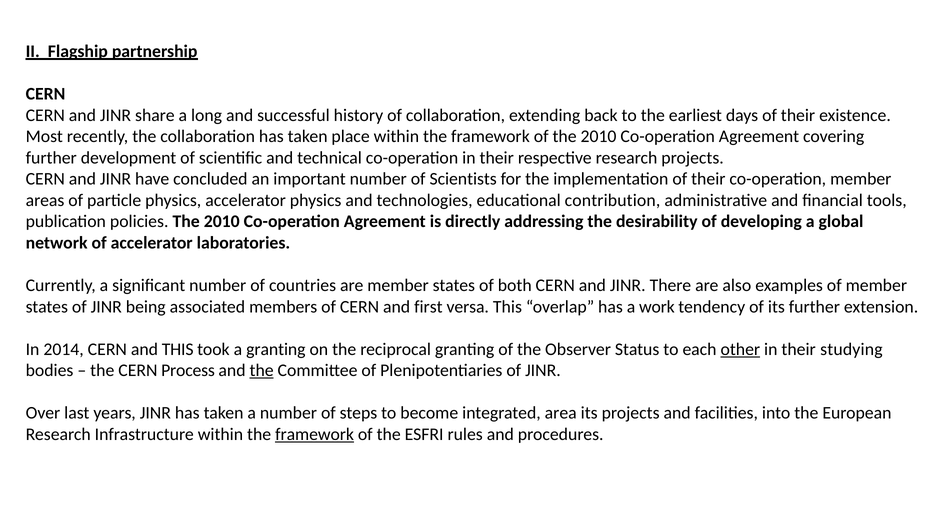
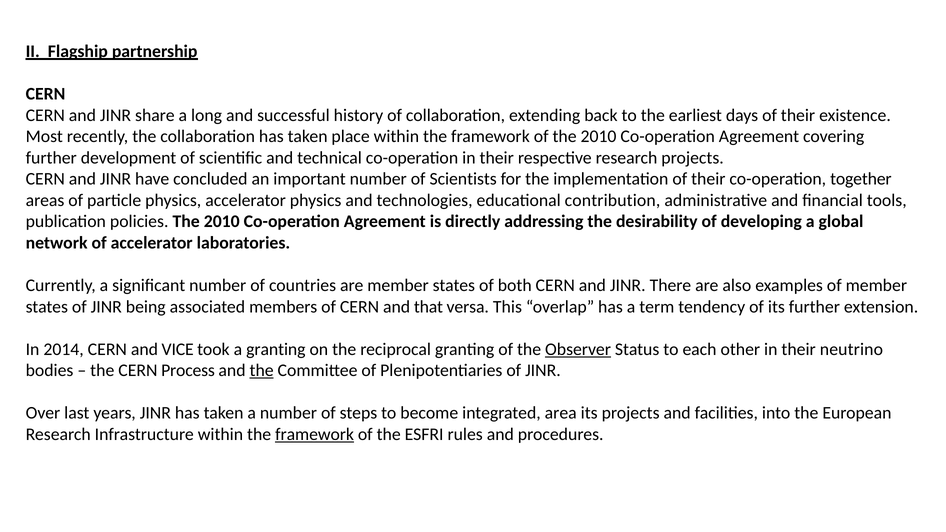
co-operation member: member -> together
first: first -> that
work: work -> term
and THIS: THIS -> VICE
Observer underline: none -> present
other underline: present -> none
studying: studying -> neutrino
